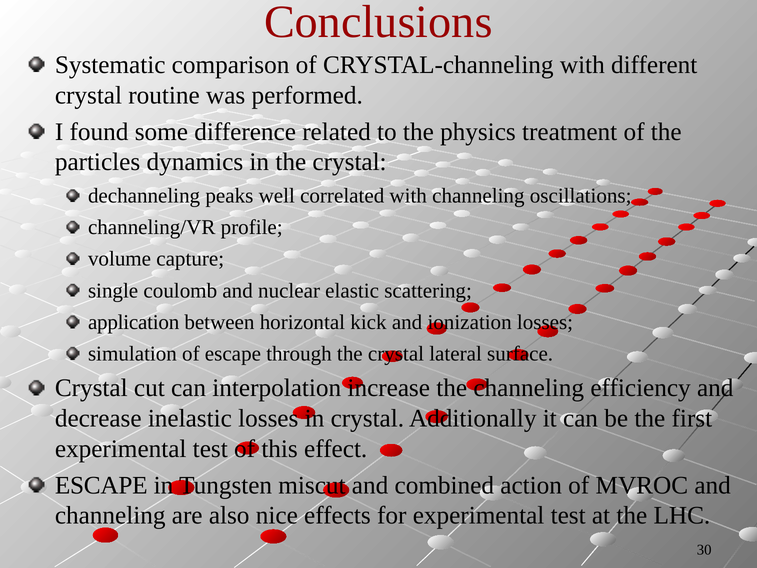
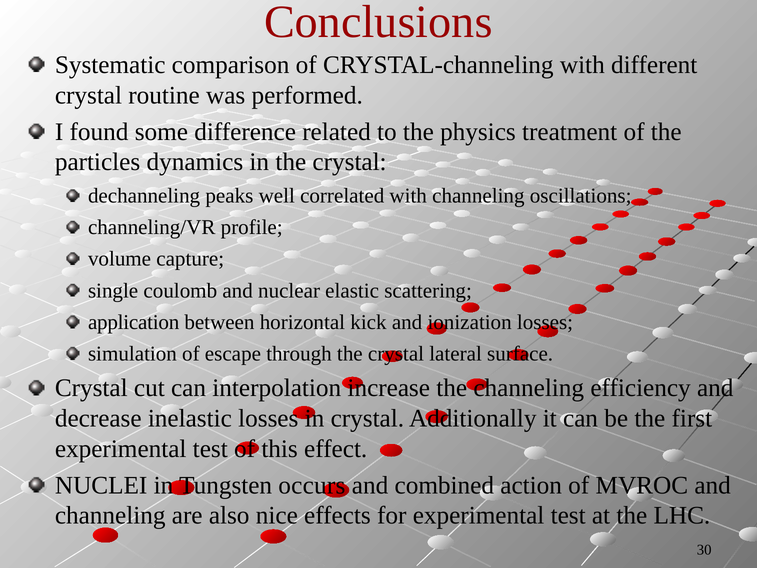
ESCAPE at (101, 485): ESCAPE -> NUCLEI
miscut: miscut -> occurs
